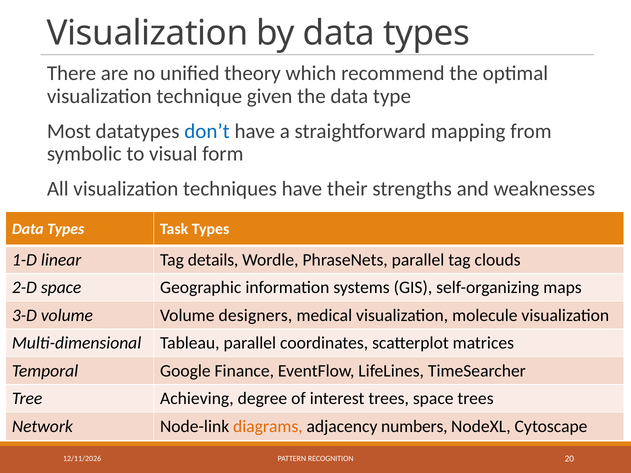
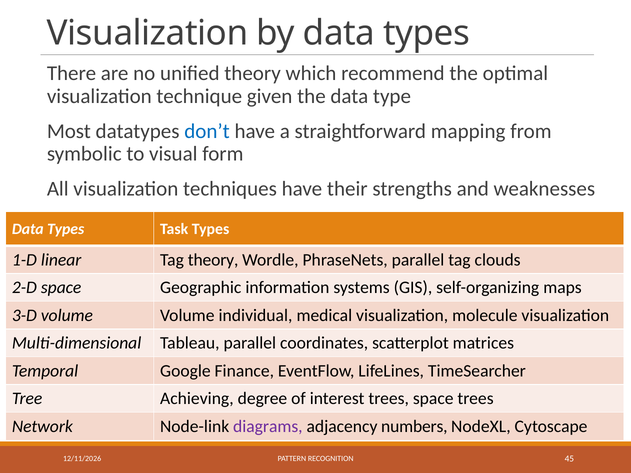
Tag details: details -> theory
designers: designers -> individual
diagrams colour: orange -> purple
20: 20 -> 45
